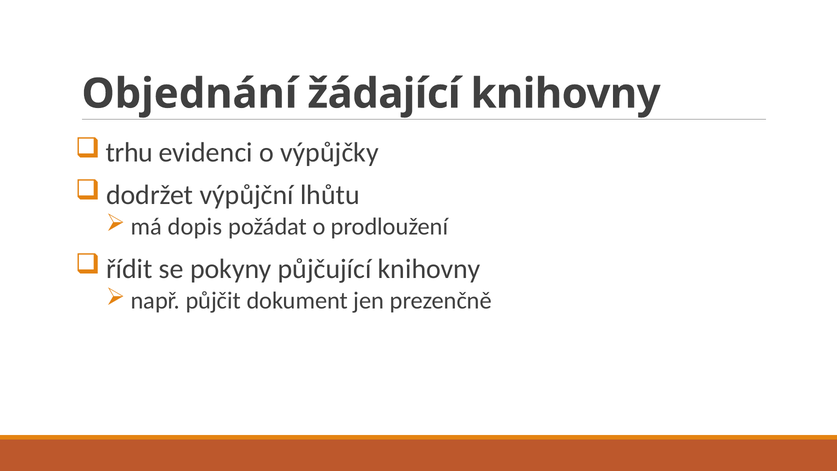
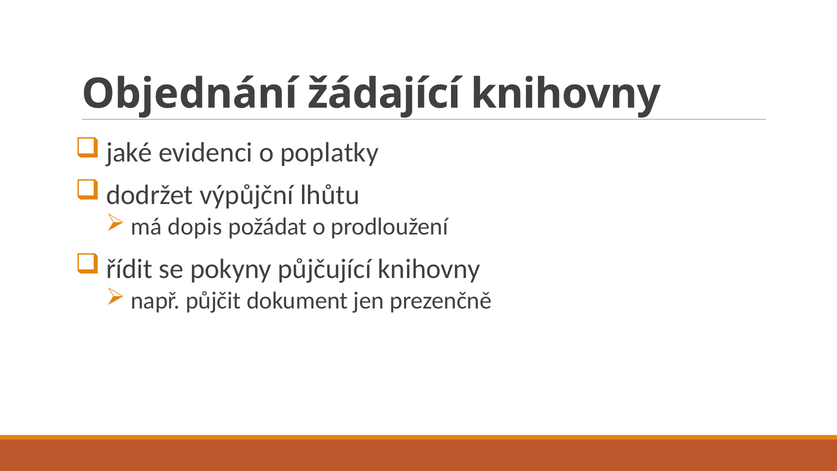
trhu: trhu -> jaké
výpůjčky: výpůjčky -> poplatky
